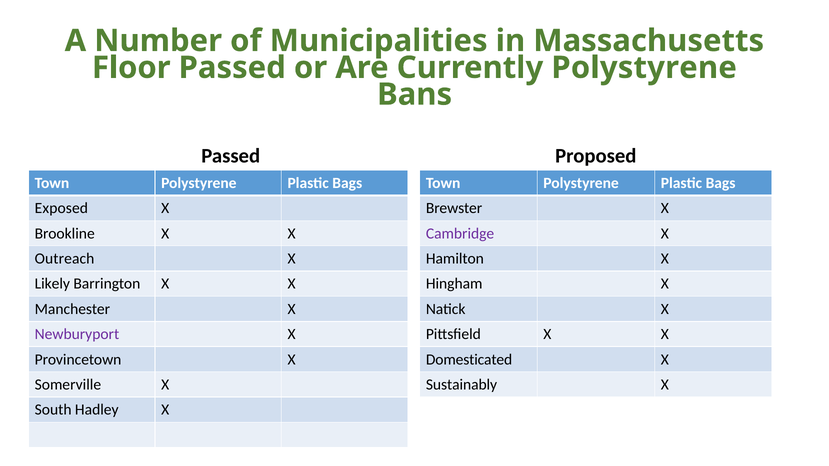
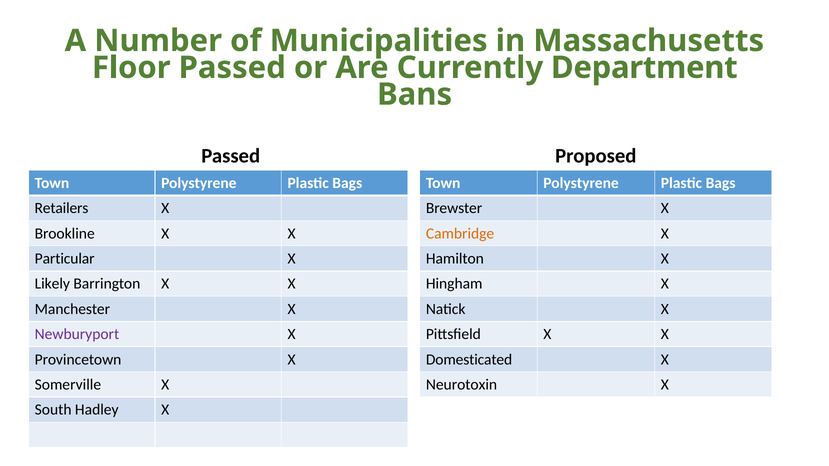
Currently Polystyrene: Polystyrene -> Department
Exposed: Exposed -> Retailers
Cambridge colour: purple -> orange
Outreach: Outreach -> Particular
Sustainably: Sustainably -> Neurotoxin
